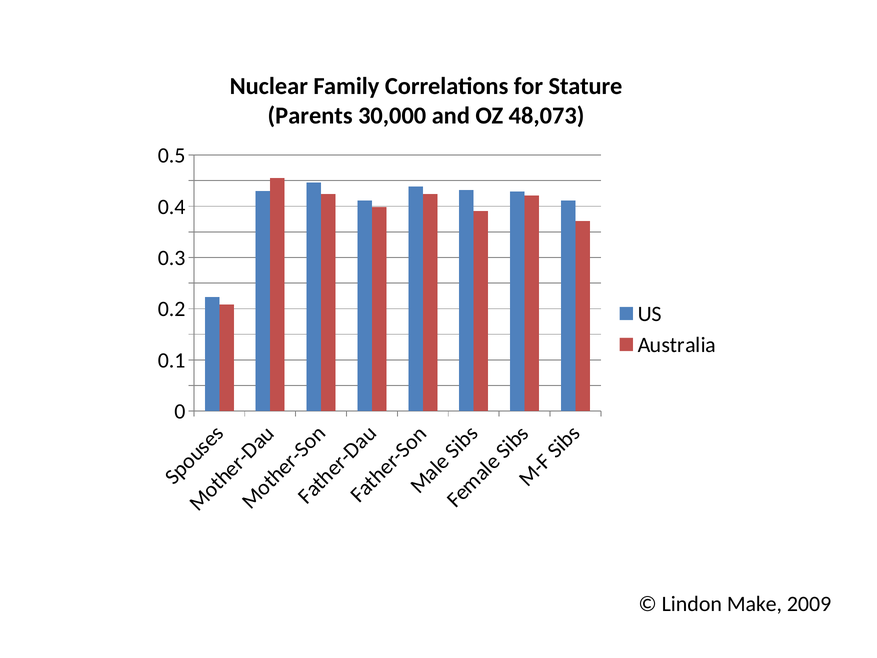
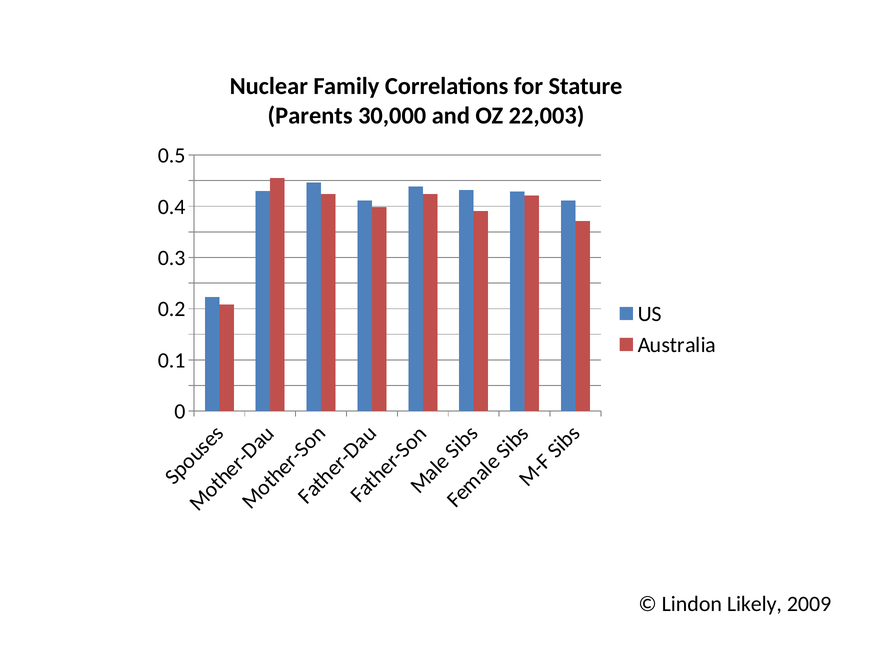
48,073: 48,073 -> 22,003
Make: Make -> Likely
